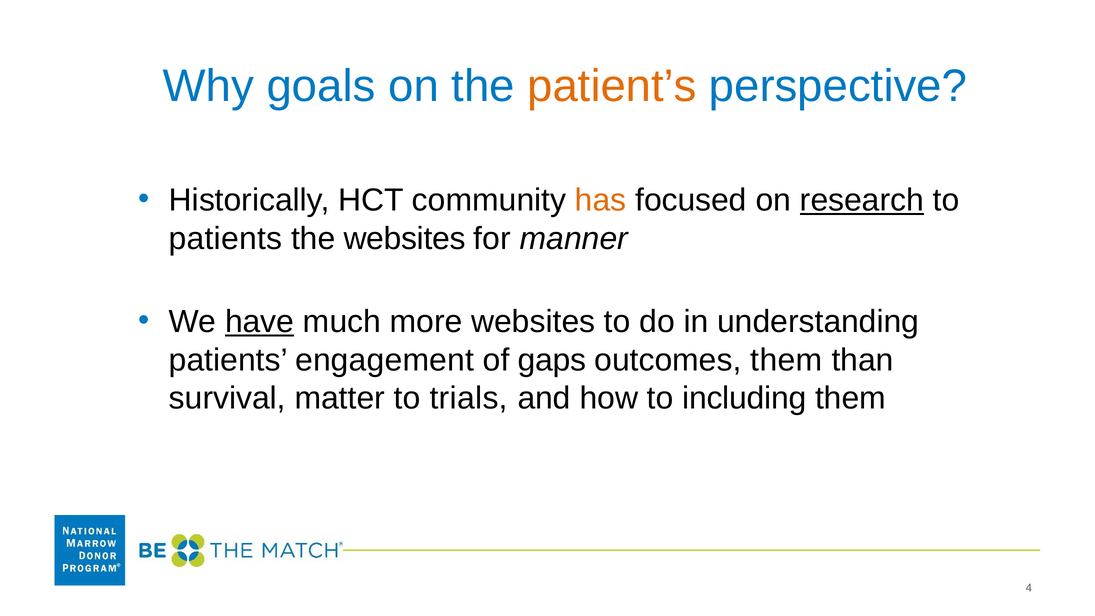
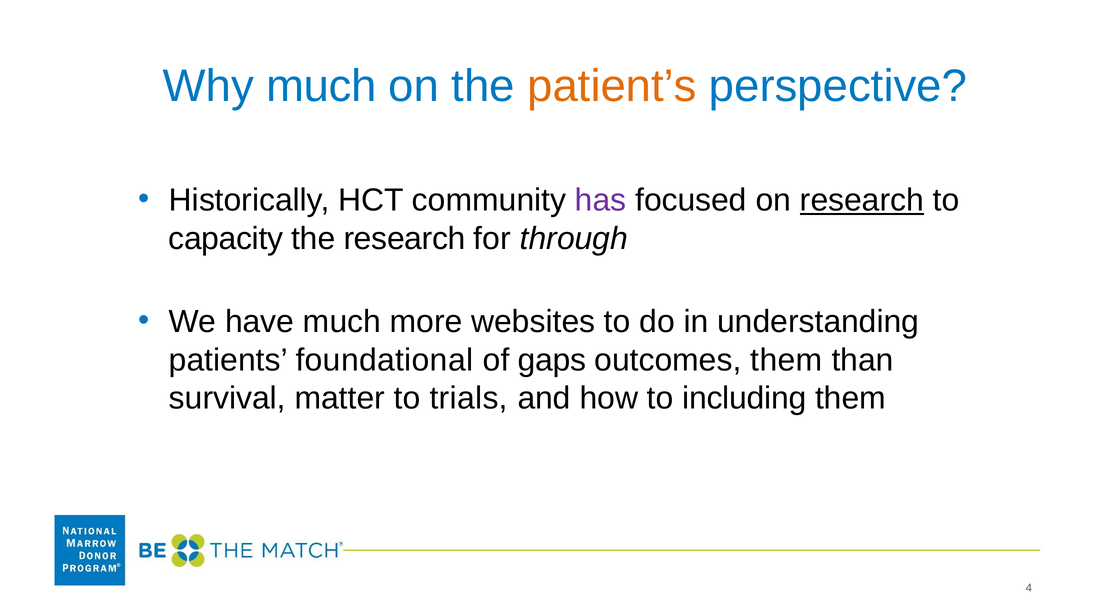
Why goals: goals -> much
has colour: orange -> purple
patients at (226, 239): patients -> capacity
the websites: websites -> research
manner: manner -> through
have underline: present -> none
engagement: engagement -> foundational
